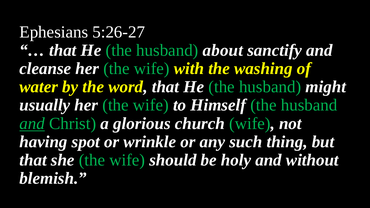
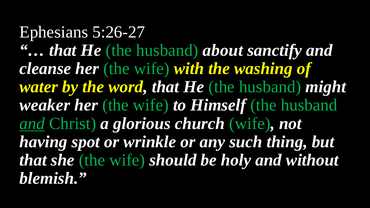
usually: usually -> weaker
